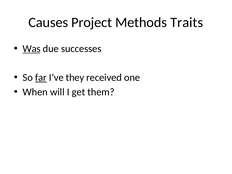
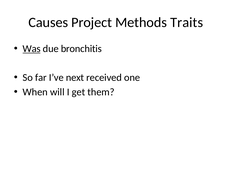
successes: successes -> bronchitis
far underline: present -> none
they: they -> next
